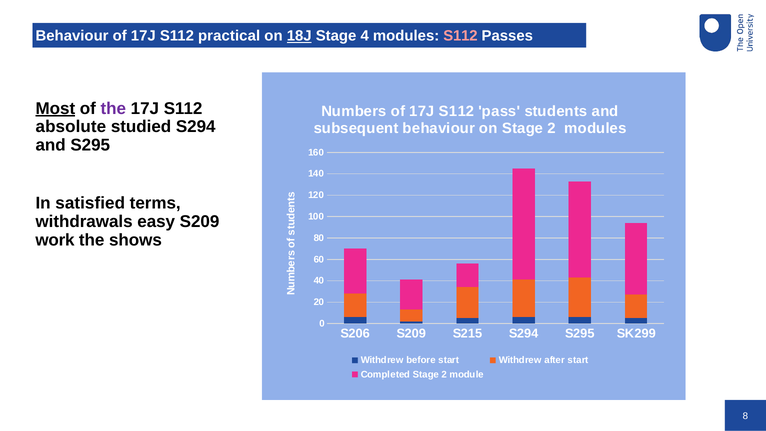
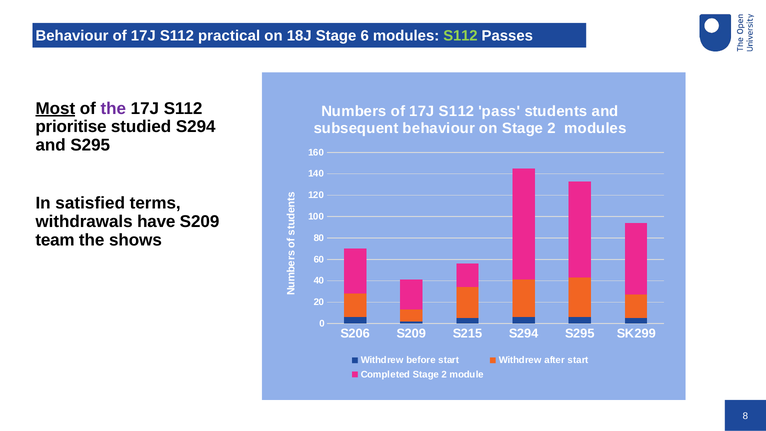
18J underline: present -> none
4: 4 -> 6
S112 at (460, 36) colour: pink -> light green
absolute: absolute -> prioritise
easy: easy -> have
work: work -> team
